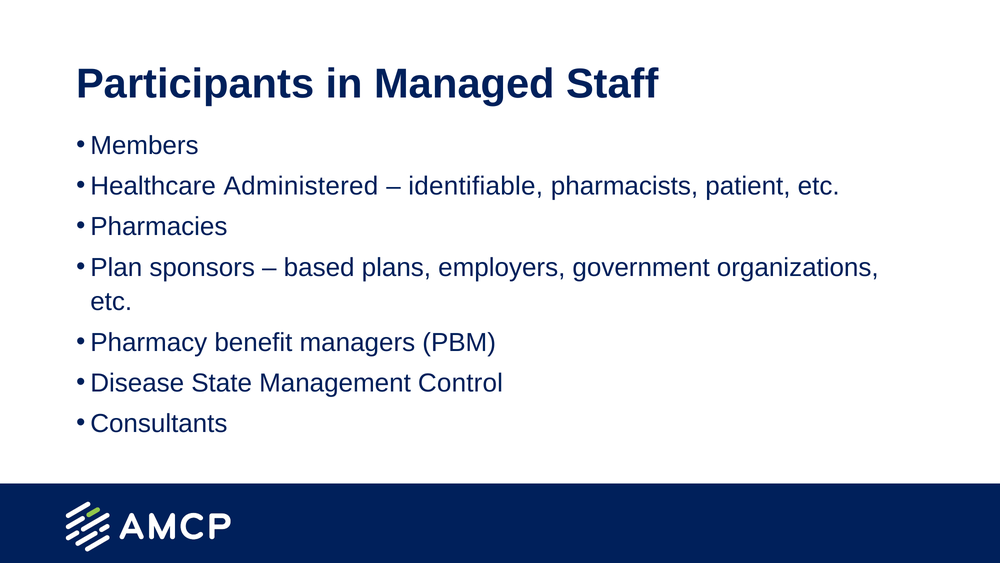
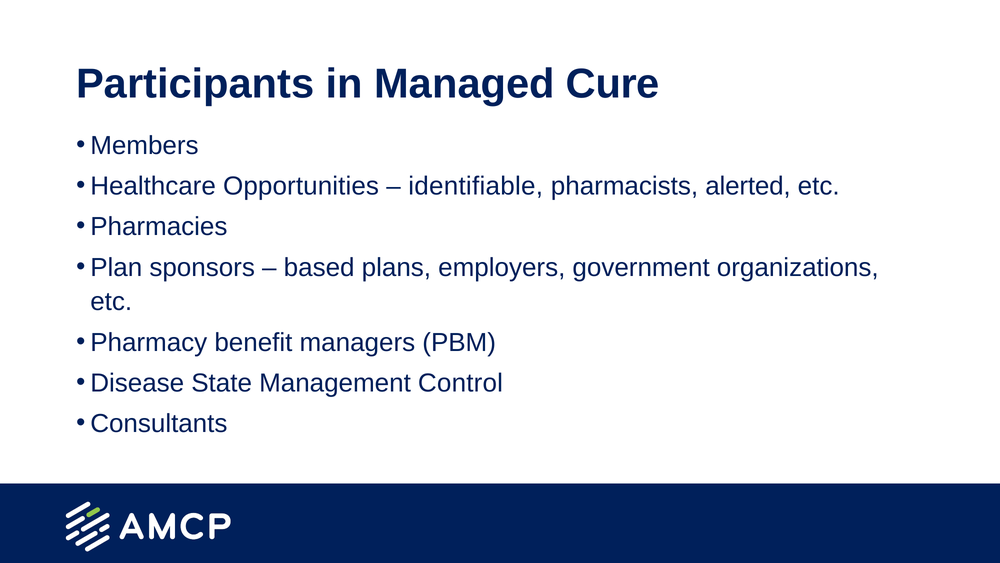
Staff: Staff -> Cure
Administered: Administered -> Opportunities
patient: patient -> alerted
